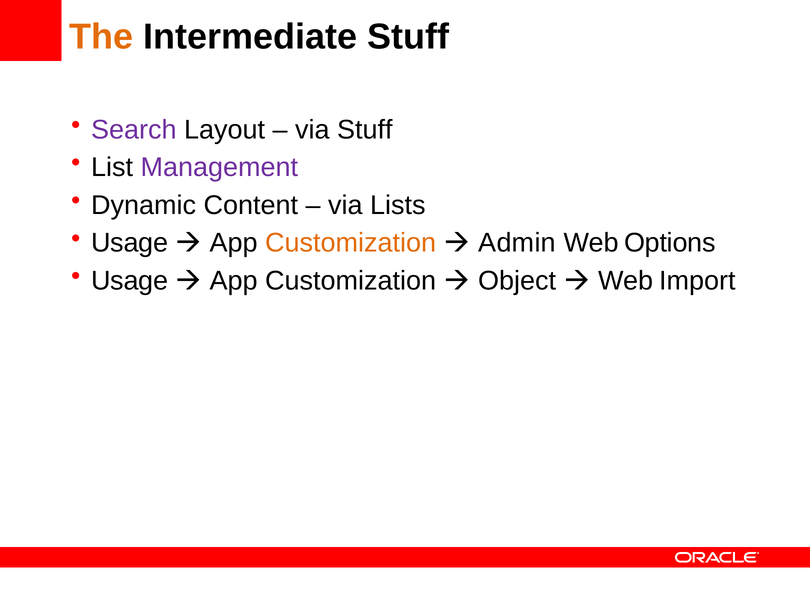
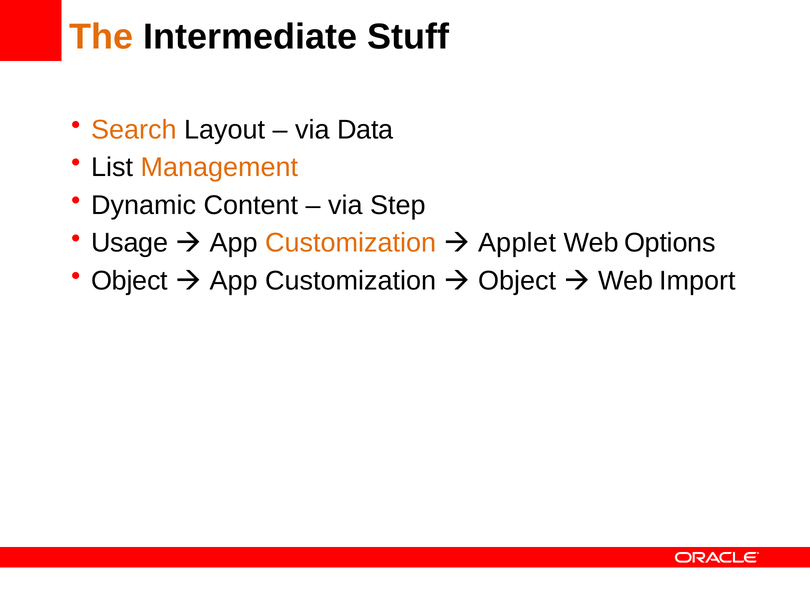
Search colour: purple -> orange
via Stuff: Stuff -> Data
Management colour: purple -> orange
Lists: Lists -> Step
Admin: Admin -> Applet
Usage at (130, 281): Usage -> Object
